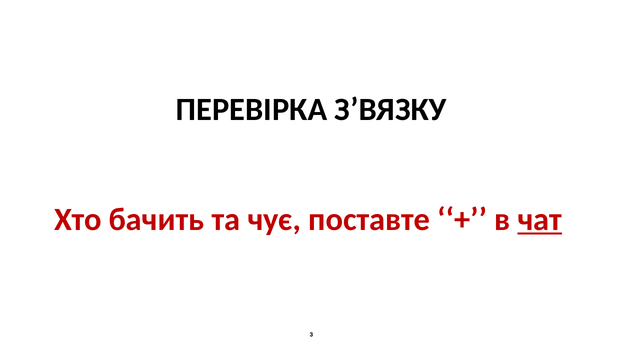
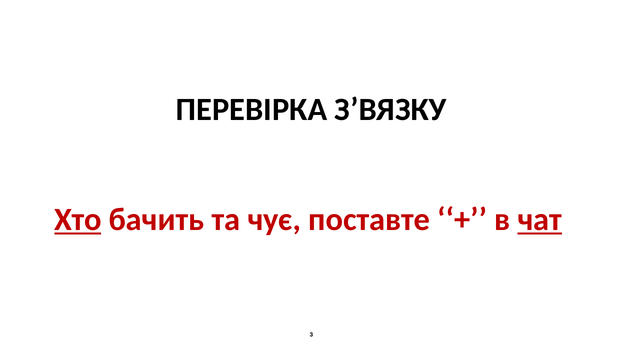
Хто underline: none -> present
